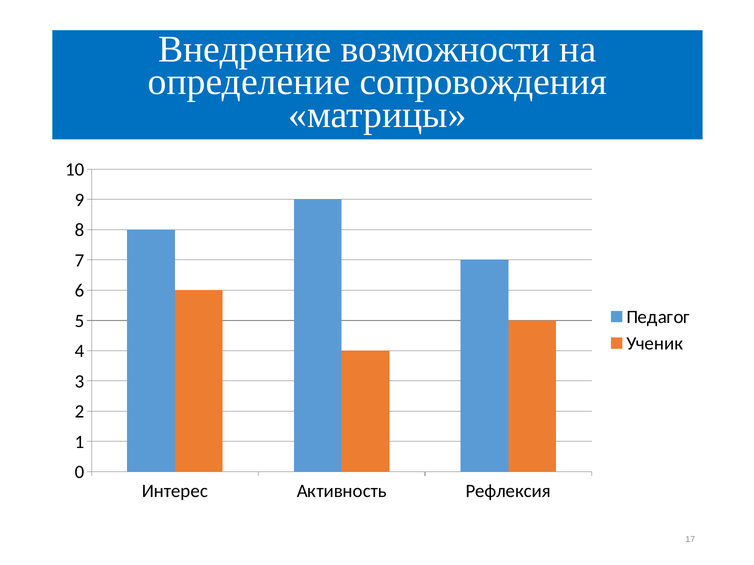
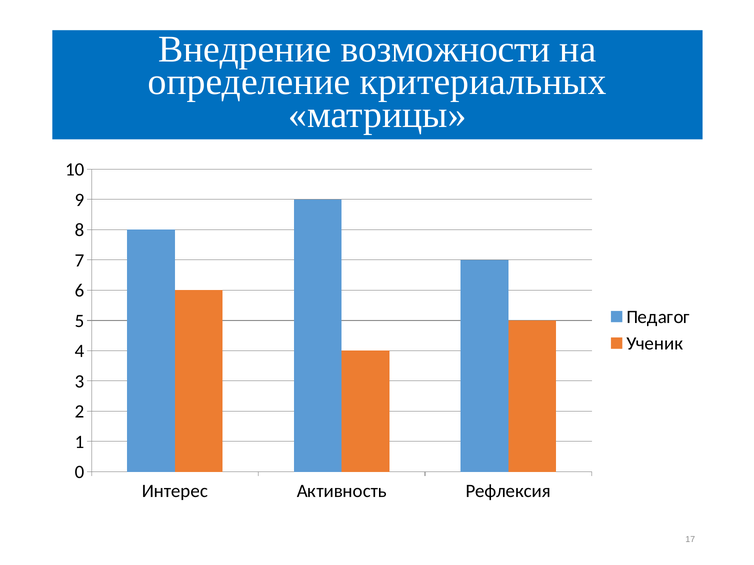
сопровождения: сопровождения -> критериальных
